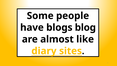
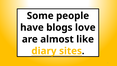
blog: blog -> love
